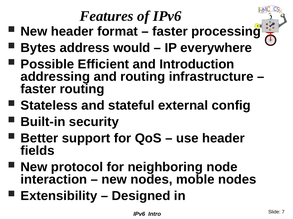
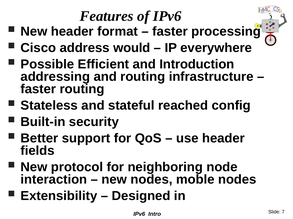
Bytes: Bytes -> Cisco
external: external -> reached
